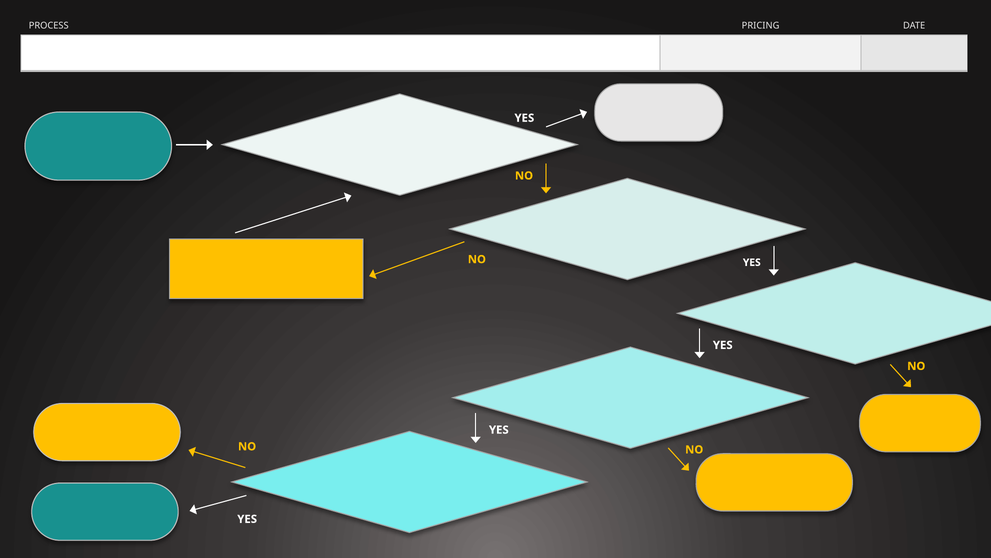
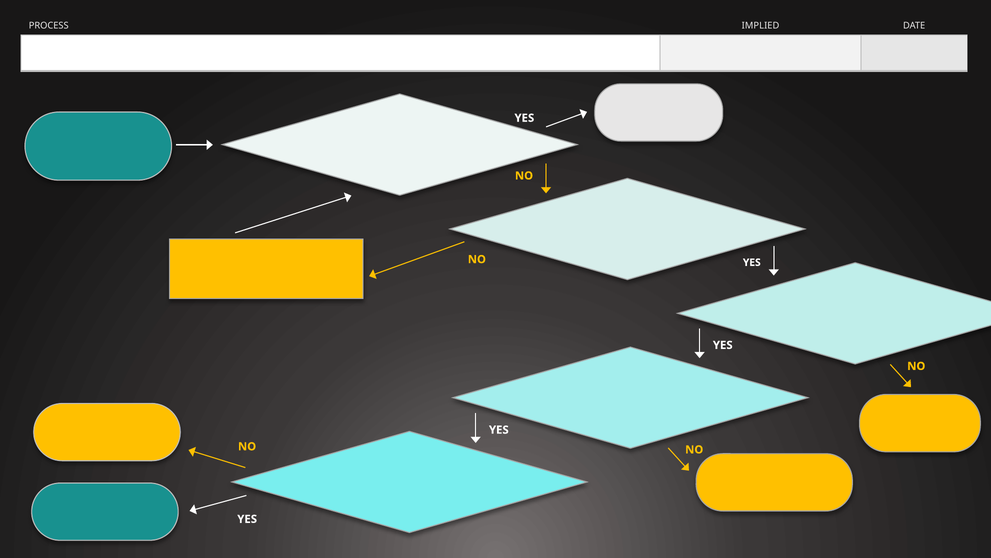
PRICING: PRICING -> IMPLIED
